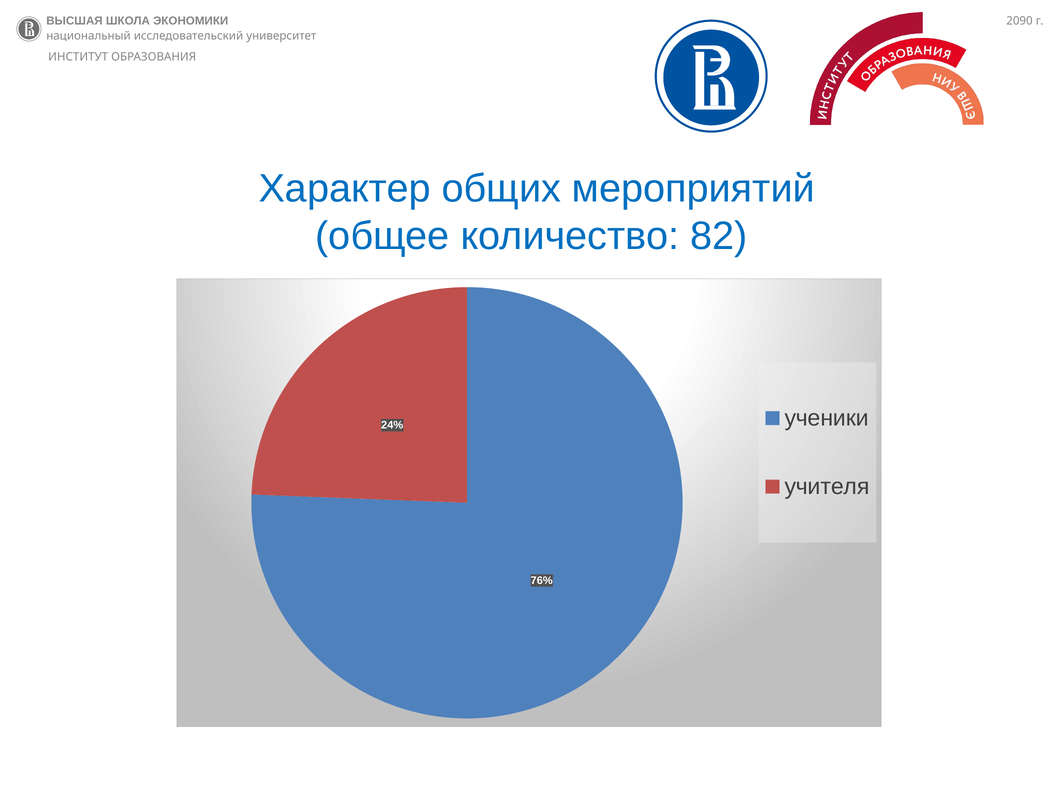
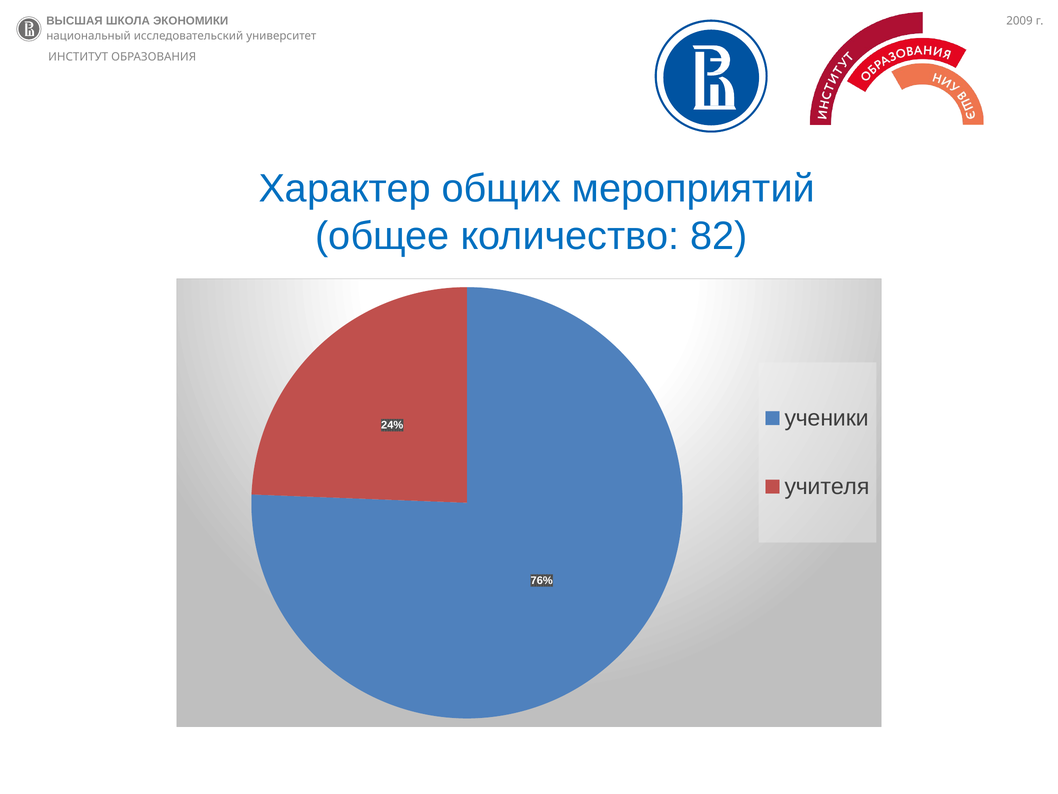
2090: 2090 -> 2009
